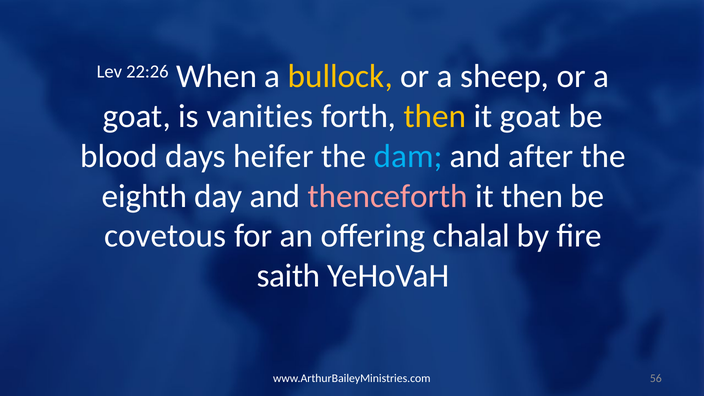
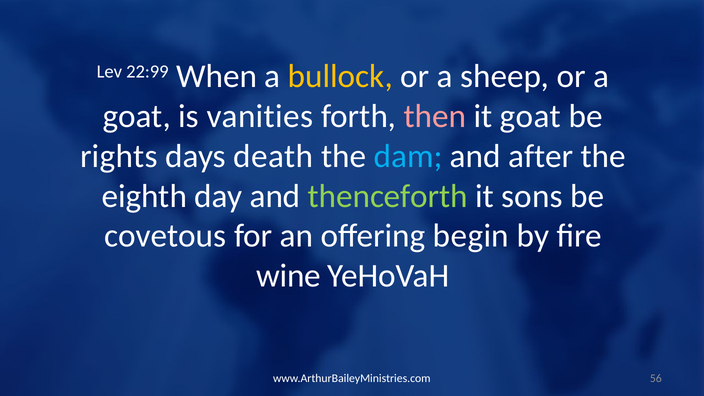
22:26: 22:26 -> 22:99
then at (435, 116) colour: yellow -> pink
blood: blood -> rights
heifer: heifer -> death
thenceforth colour: pink -> light green
it then: then -> sons
chalal: chalal -> begin
saith: saith -> wine
